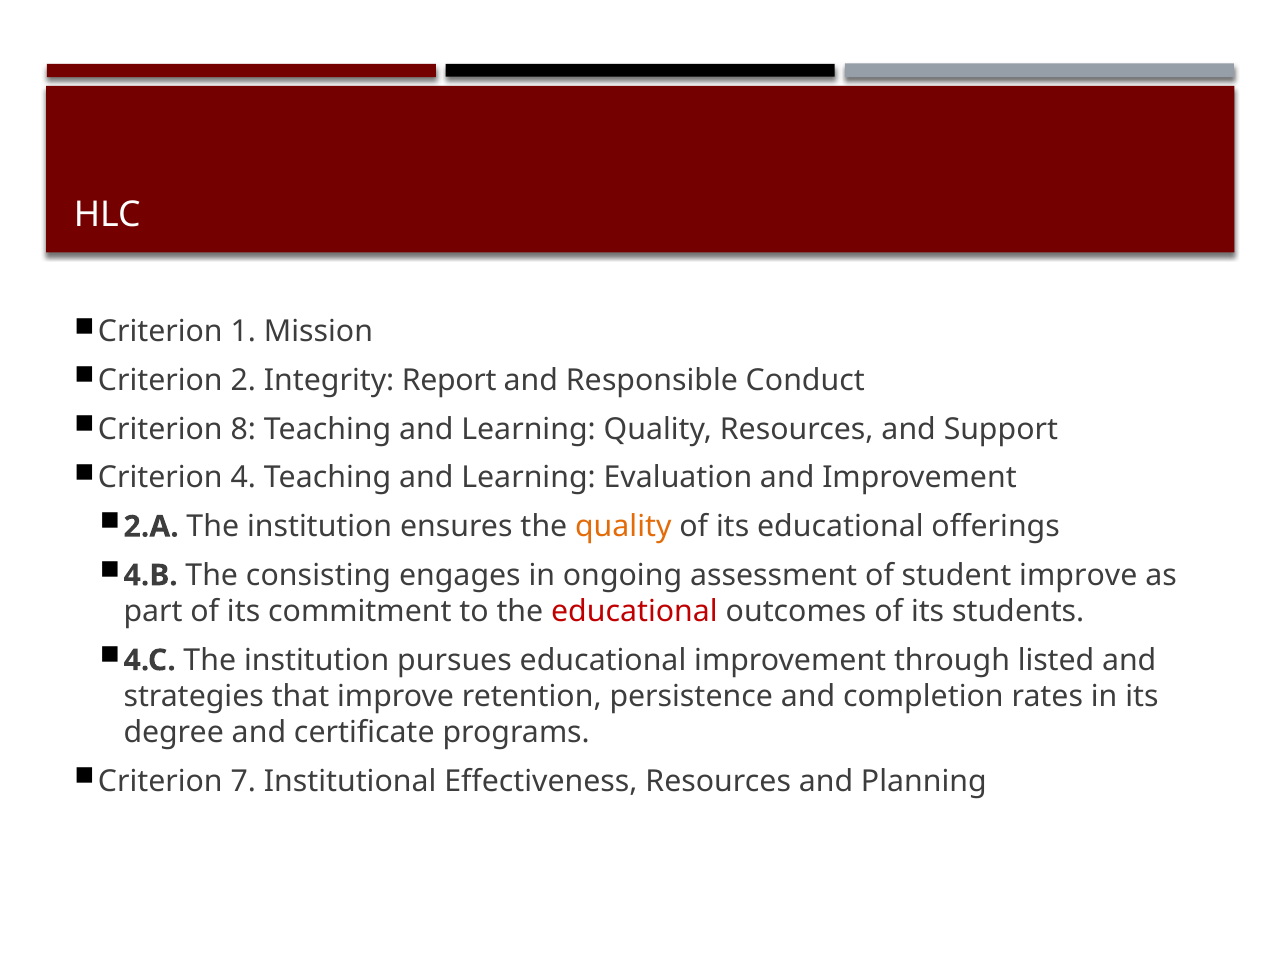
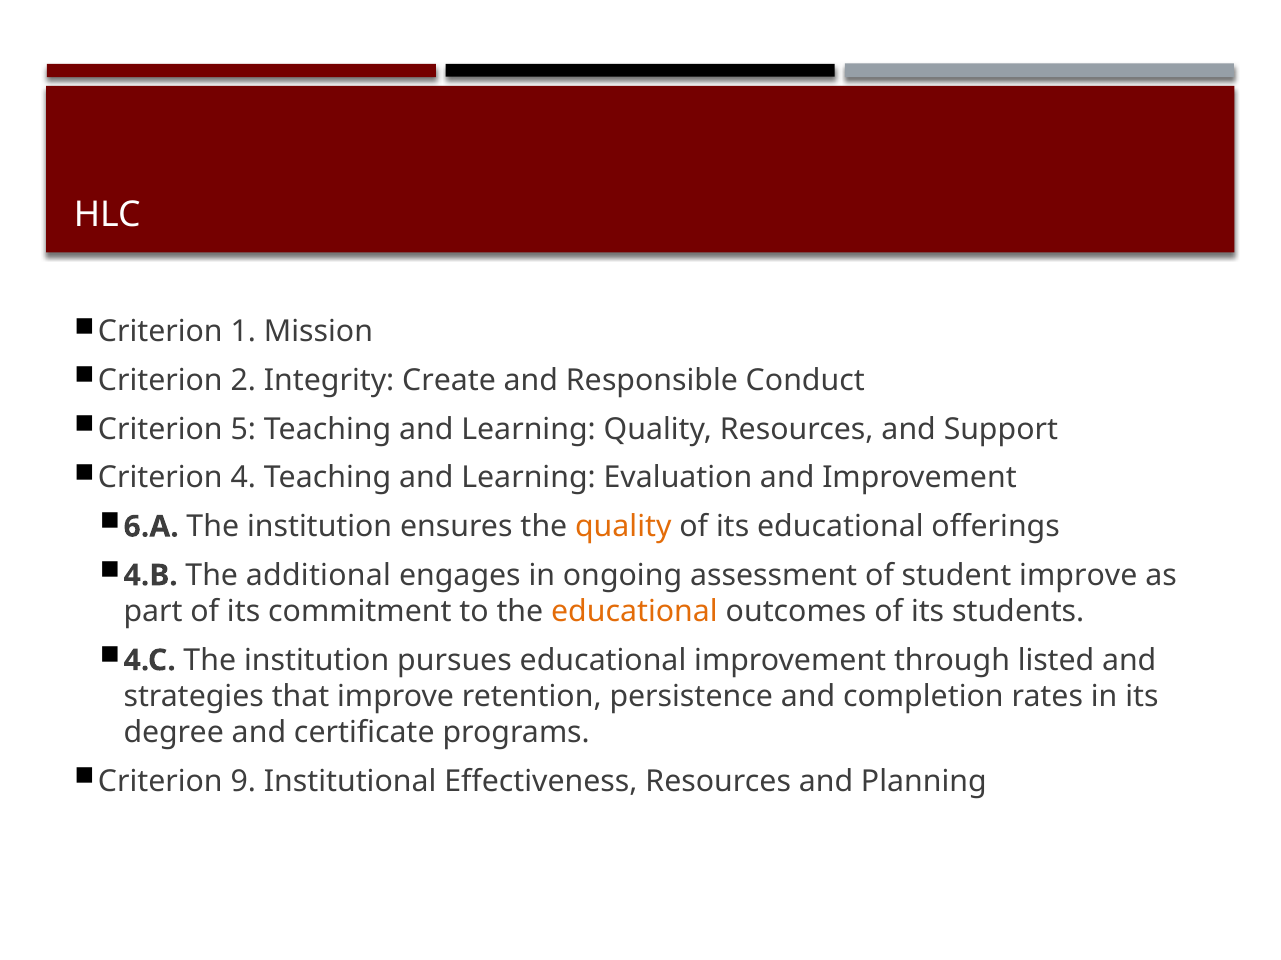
Report: Report -> Create
8: 8 -> 5
2.A: 2.A -> 6.A
consisting: consisting -> additional
educational at (634, 612) colour: red -> orange
7: 7 -> 9
